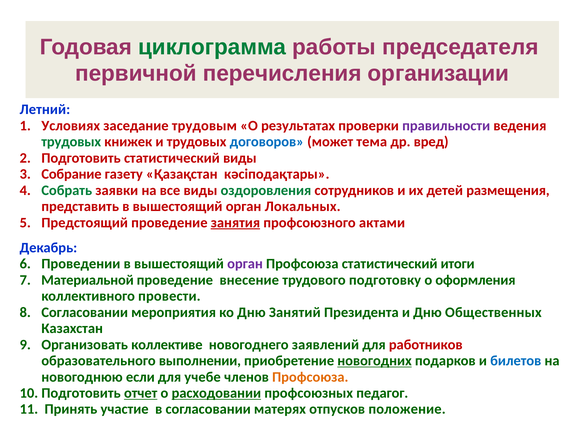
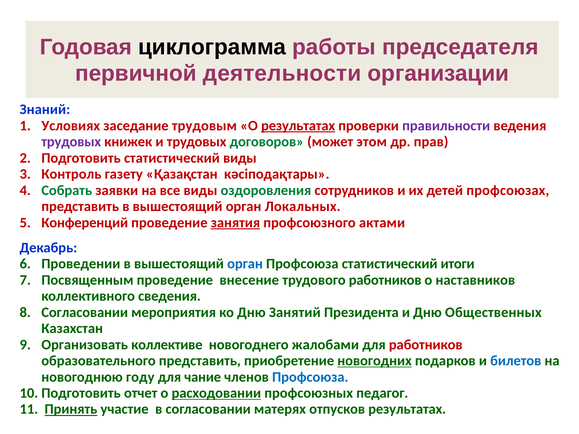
циклограмма colour: green -> black
перечисления: перечисления -> деятельности
Летний: Летний -> Знаний
результатах at (298, 126) underline: none -> present
трудовых at (71, 142) colour: green -> purple
договоров colour: blue -> green
тема: тема -> этом
вред: вред -> прав
Собрание: Собрание -> Контроль
размещения: размещения -> профсоюзах
Предстоящий: Предстоящий -> Конференций
орган at (245, 264) colour: purple -> blue
Материальной: Материальной -> Посвященным
трудового подготовку: подготовку -> работников
оформления: оформления -> наставников
провести: провести -> сведения
заявлений: заявлений -> жалобами
образовательного выполнении: выполнении -> представить
если: если -> году
учебе: учебе -> чание
Профсоюза at (310, 377) colour: orange -> blue
отчет underline: present -> none
Принять underline: none -> present
отпусков положение: положение -> результатах
